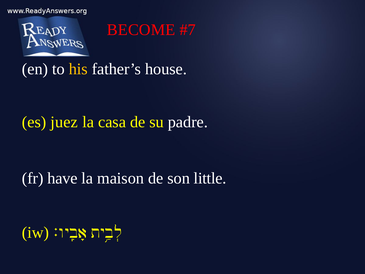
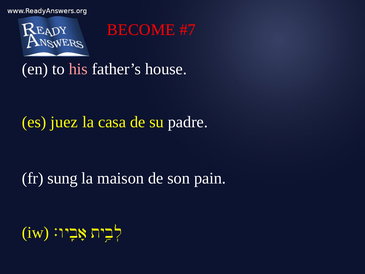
his colour: yellow -> pink
have: have -> sung
little: little -> pain
